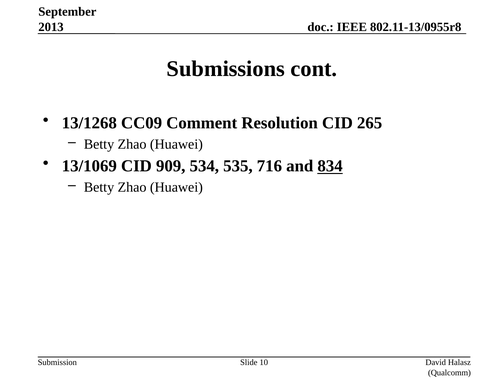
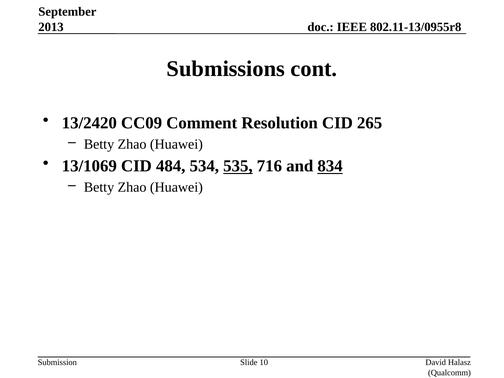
13/1268: 13/1268 -> 13/2420
909: 909 -> 484
535 underline: none -> present
